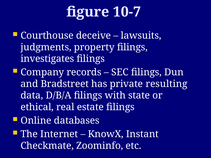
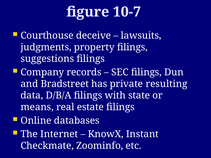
investigates: investigates -> suggestions
ethical: ethical -> means
